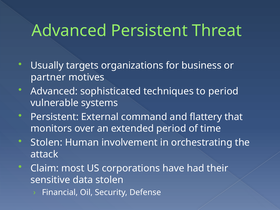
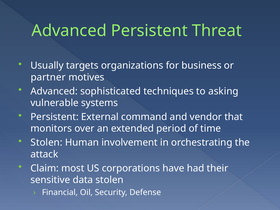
to period: period -> asking
flattery: flattery -> vendor
